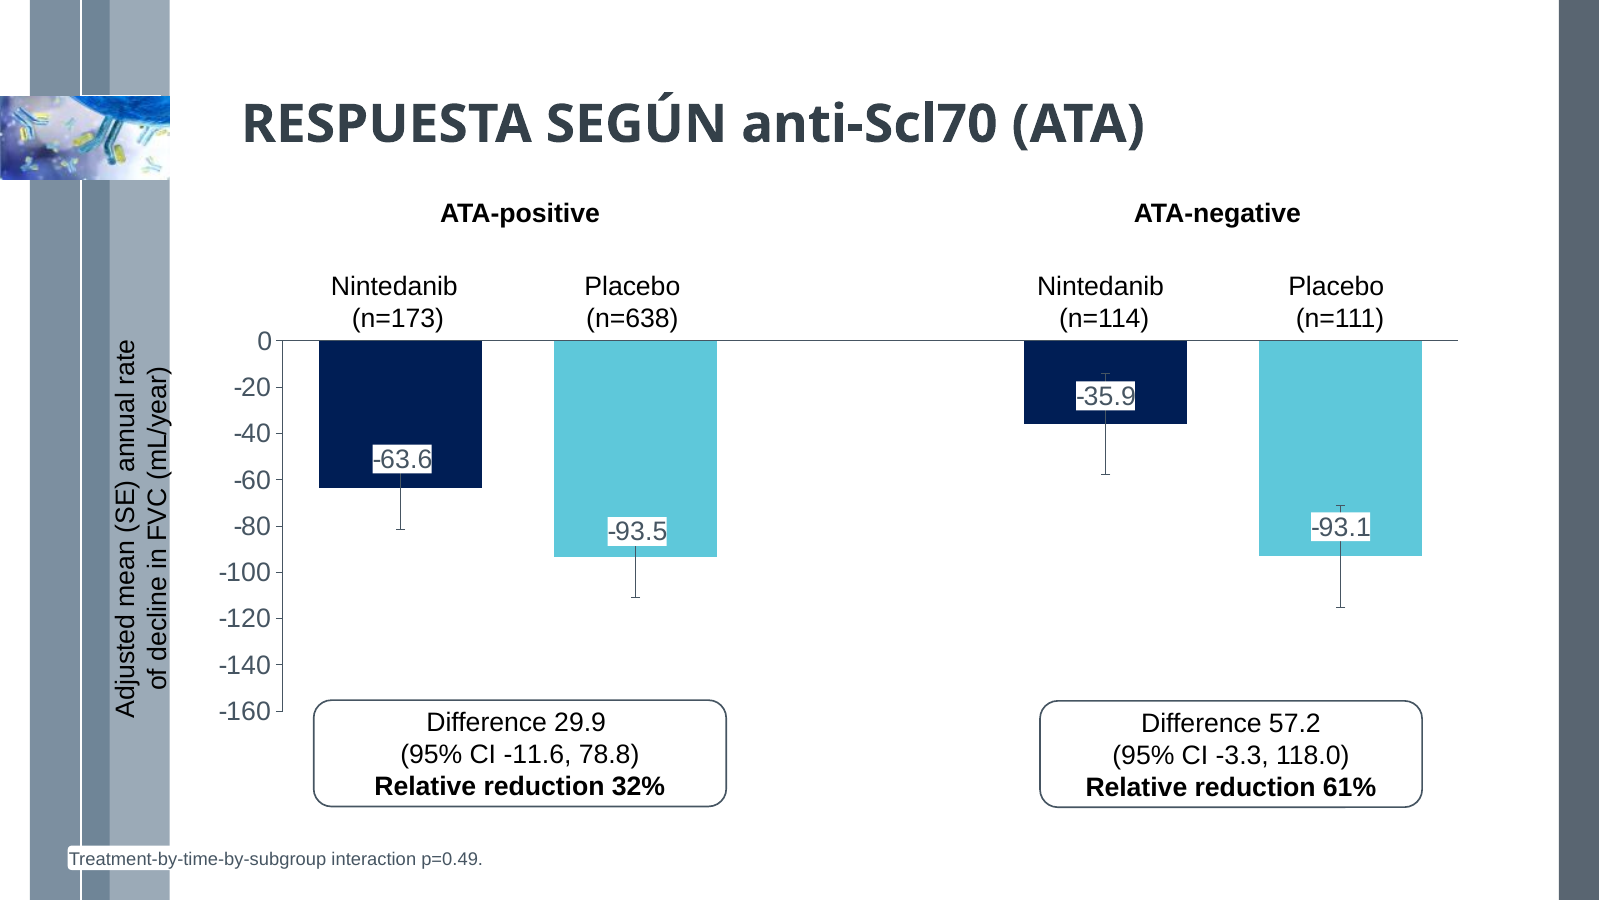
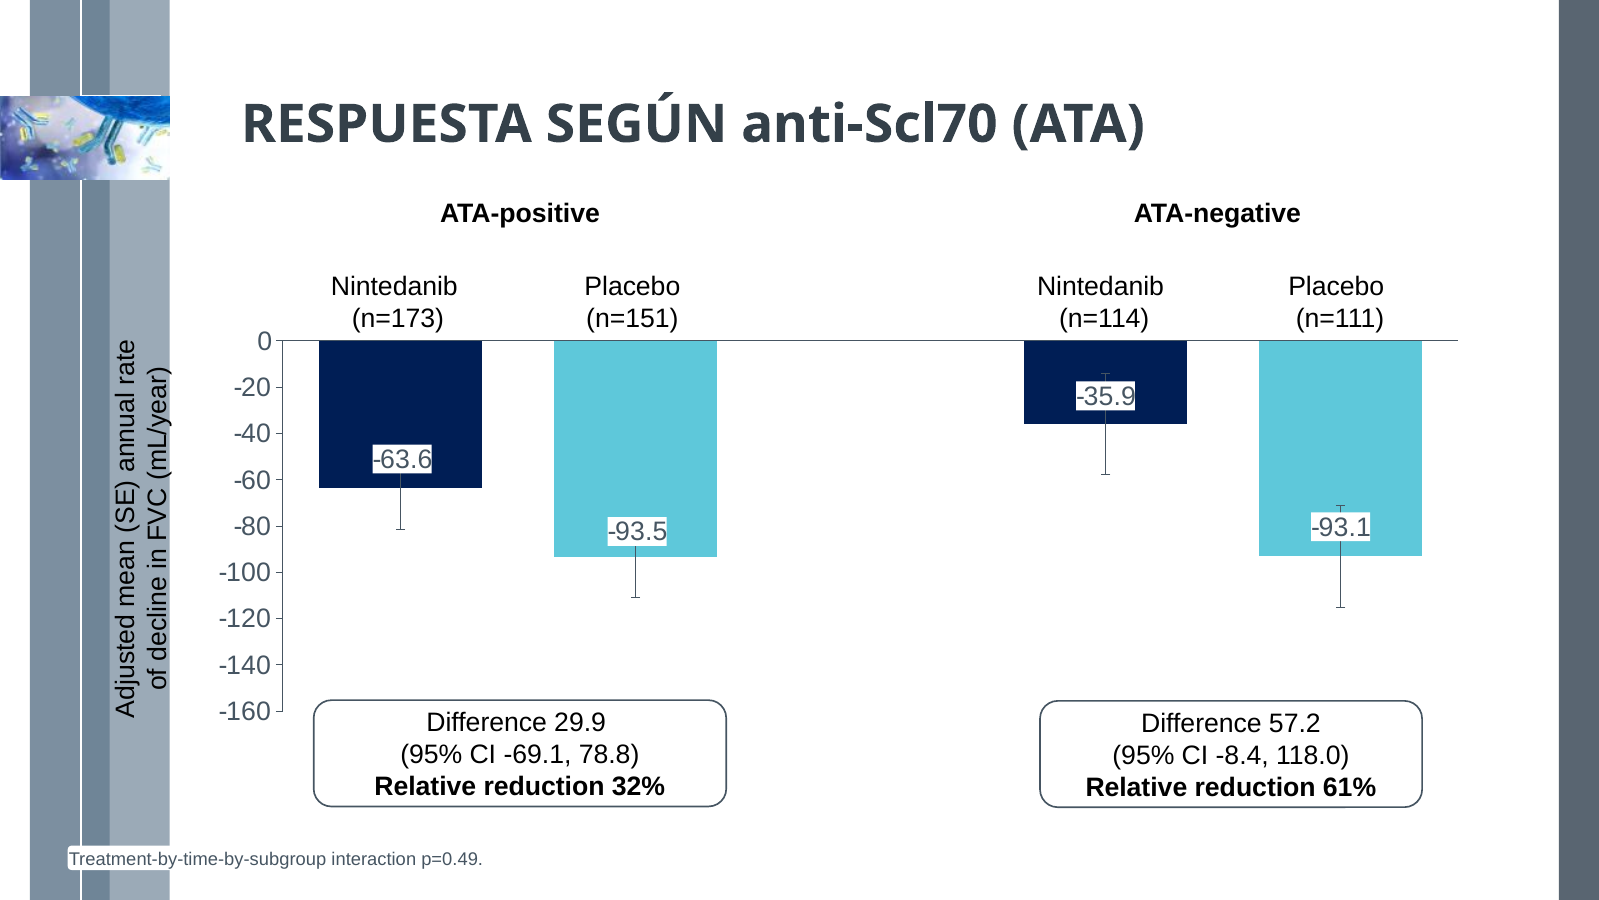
n=638: n=638 -> n=151
-11.6: -11.6 -> -69.1
-3.3: -3.3 -> -8.4
